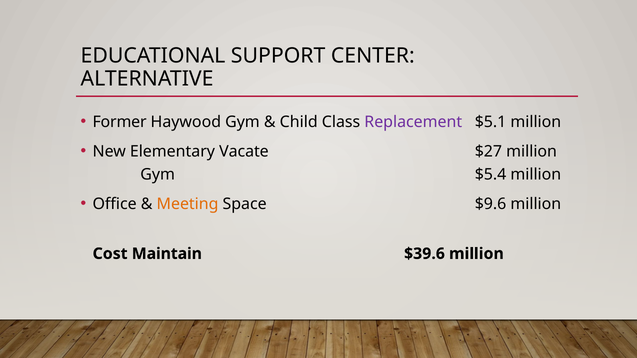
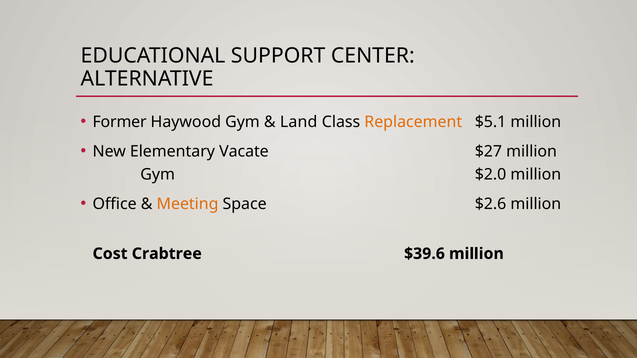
Child: Child -> Land
Replacement colour: purple -> orange
$5.4: $5.4 -> $2.0
$9.6: $9.6 -> $2.6
Maintain: Maintain -> Crabtree
